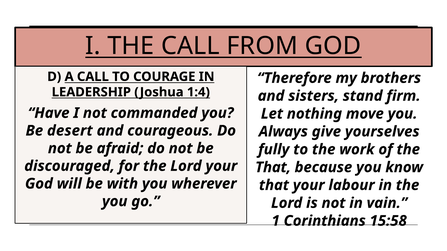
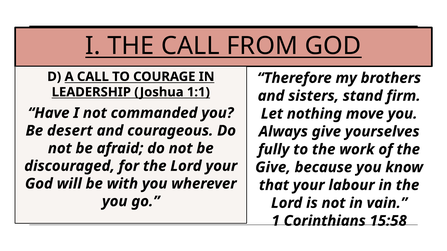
1:4: 1:4 -> 1:1
That at (273, 168): That -> Give
